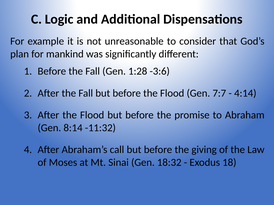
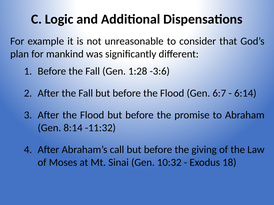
7:7: 7:7 -> 6:7
4:14: 4:14 -> 6:14
18:32: 18:32 -> 10:32
